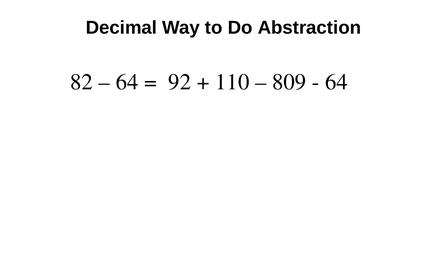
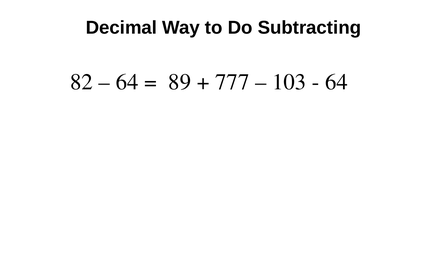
Abstraction: Abstraction -> Subtracting
92: 92 -> 89
110: 110 -> 777
809: 809 -> 103
